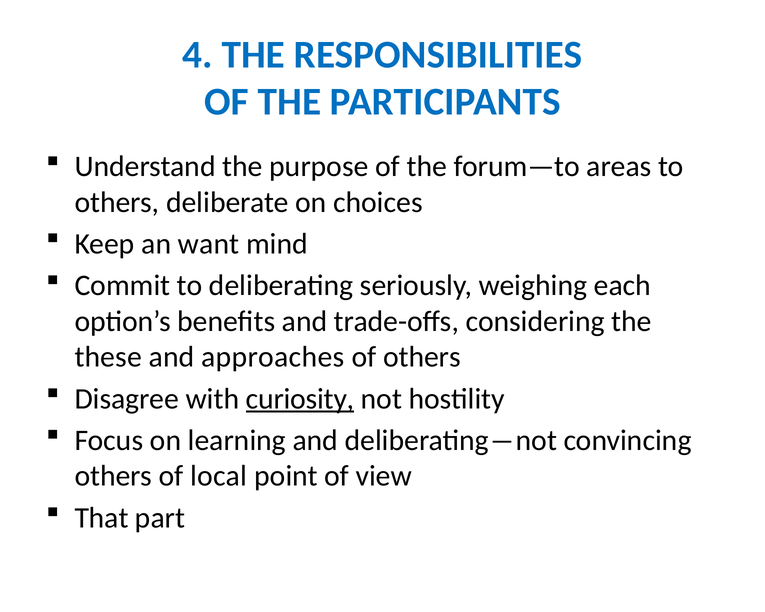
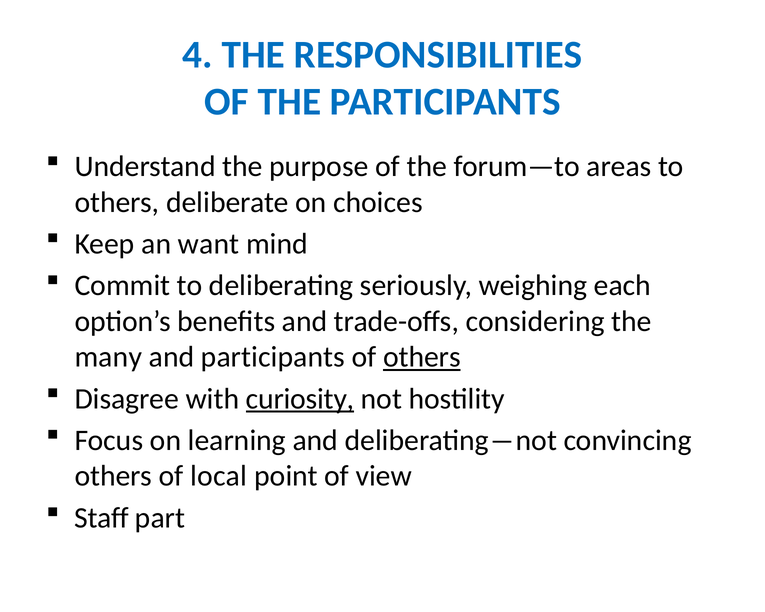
these: these -> many
and approaches: approaches -> participants
others at (422, 357) underline: none -> present
That: That -> Staff
